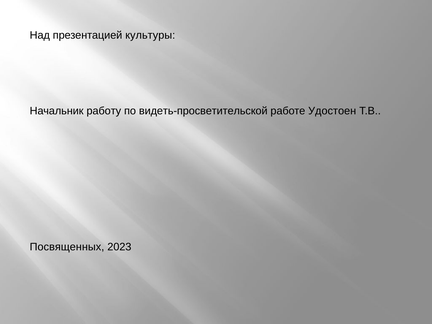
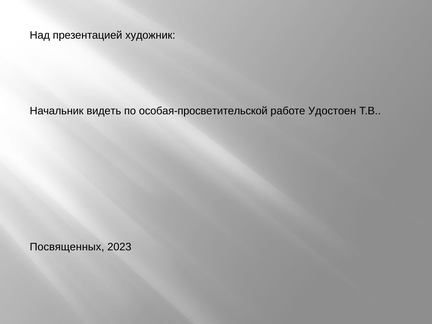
культуры: культуры -> художник
работу: работу -> видеть
видеть-просветительской: видеть-просветительской -> особая-просветительской
